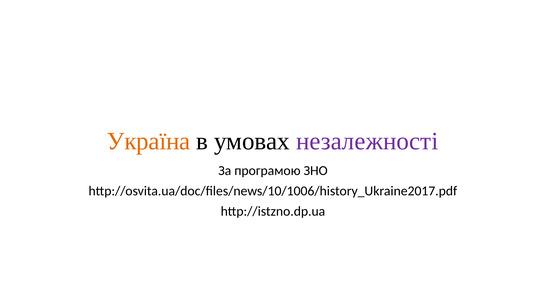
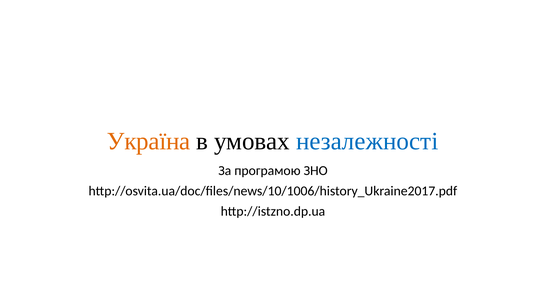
незалежності colour: purple -> blue
